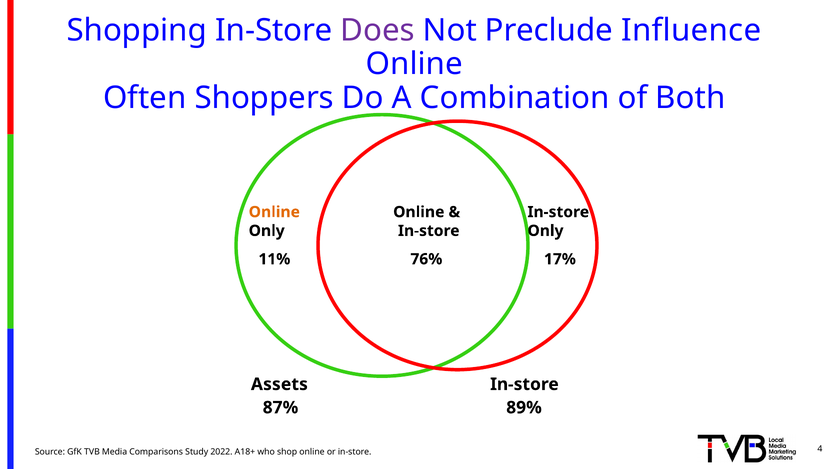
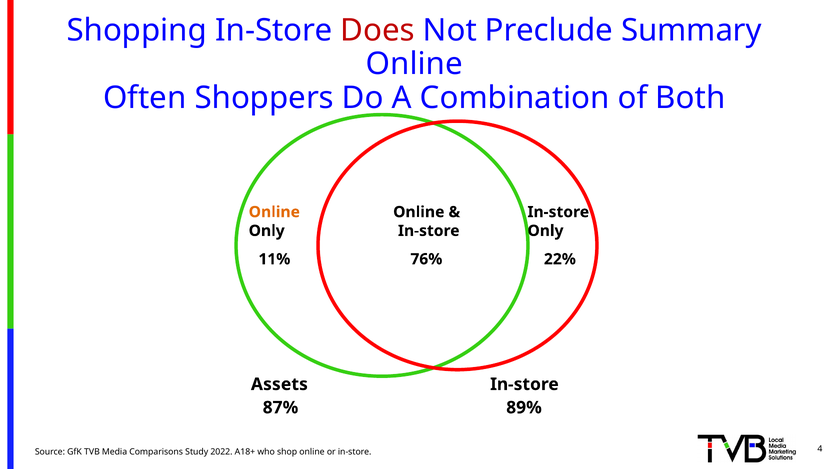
Does colour: purple -> red
Influence: Influence -> Summary
17%: 17% -> 22%
